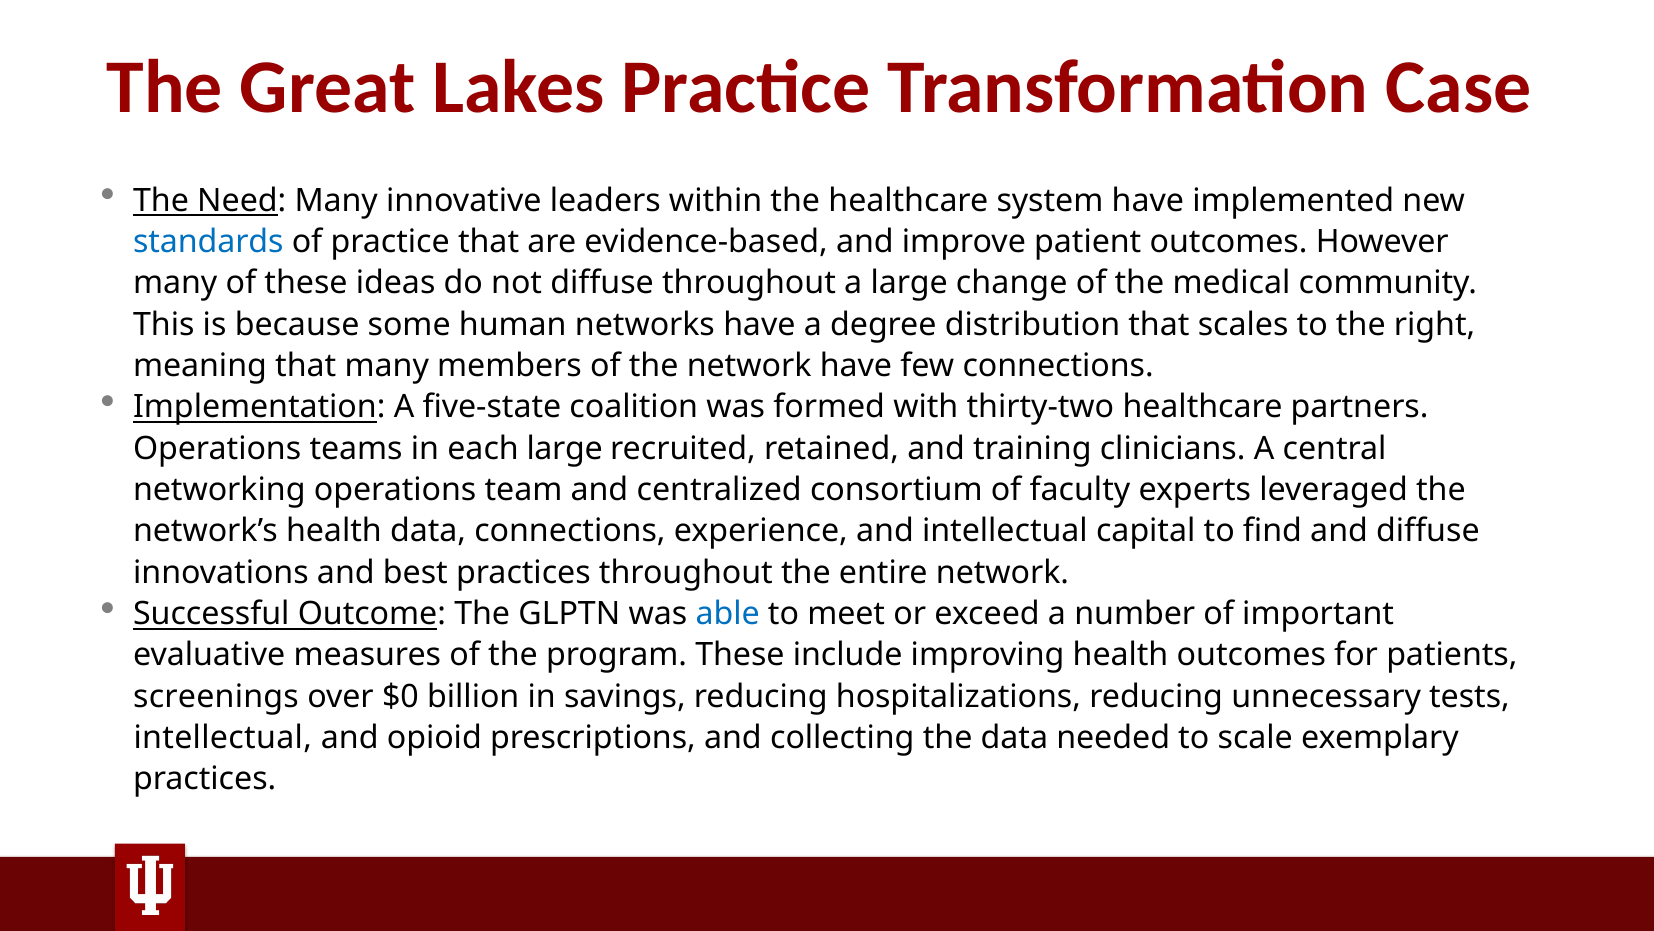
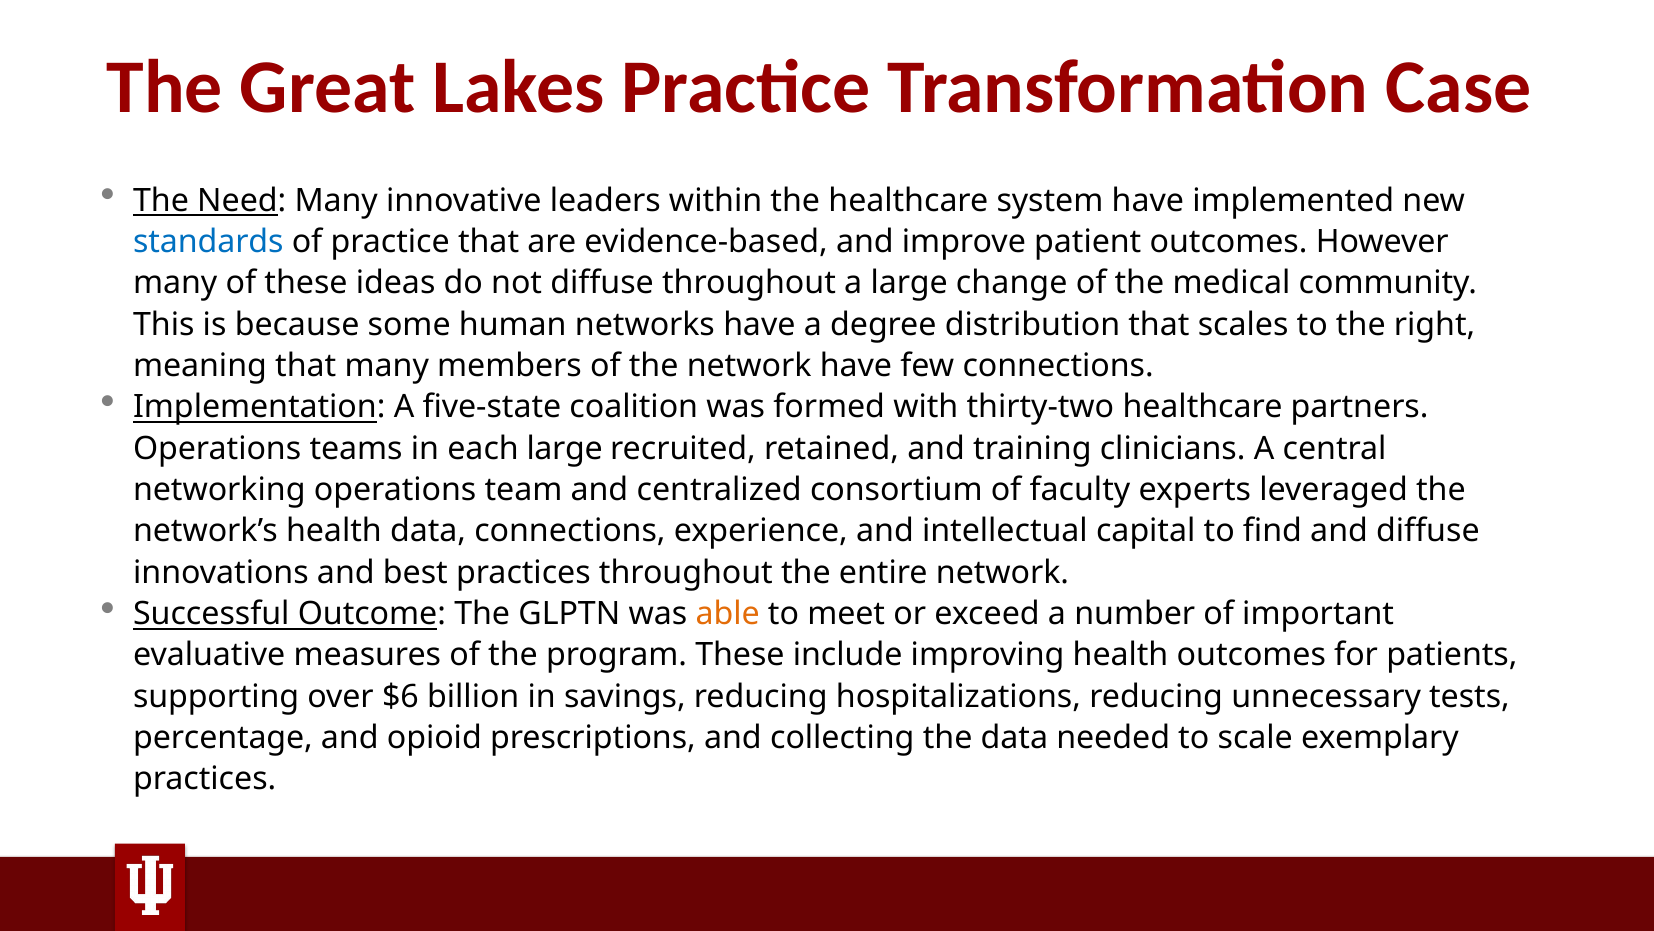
able colour: blue -> orange
screenings: screenings -> supporting
$0: $0 -> $6
intellectual at (223, 738): intellectual -> percentage
